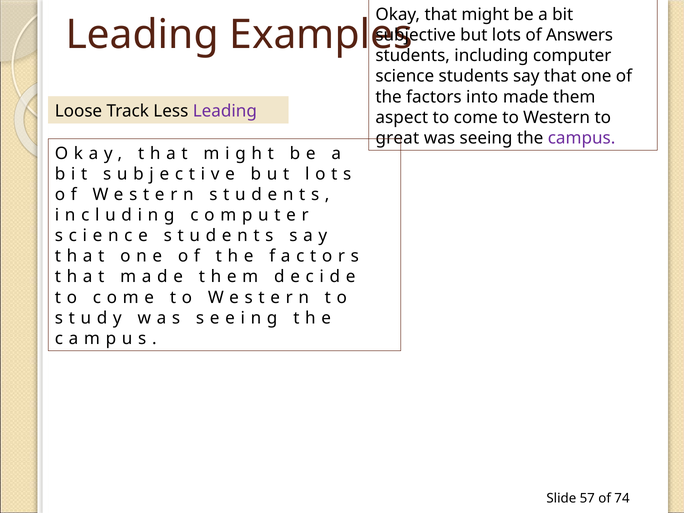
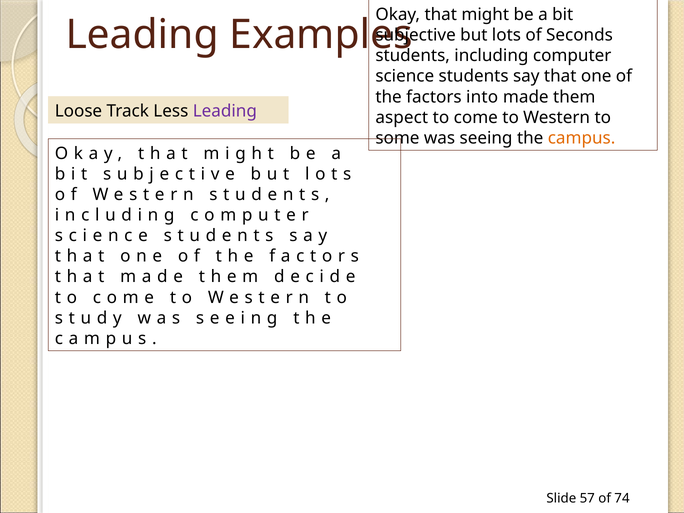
Answers: Answers -> Seconds
great: great -> some
campus colour: purple -> orange
